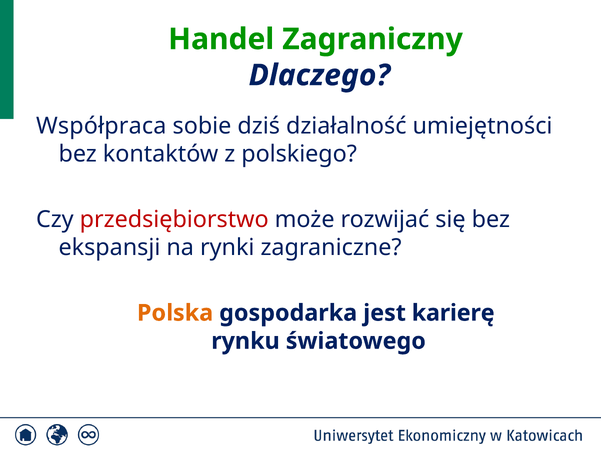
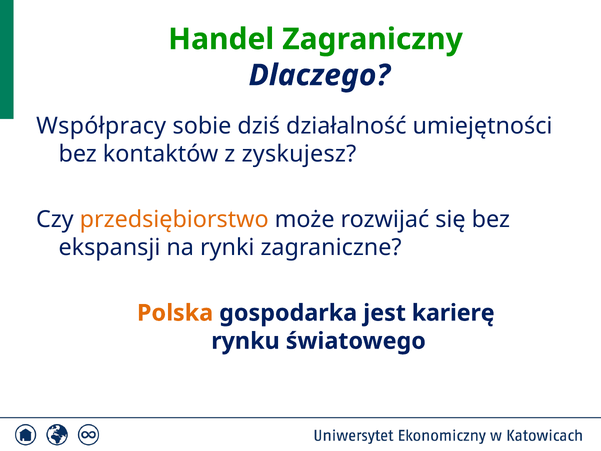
Współpraca: Współpraca -> Współpracy
polskiego: polskiego -> zyskujesz
przedsiębiorstwo colour: red -> orange
